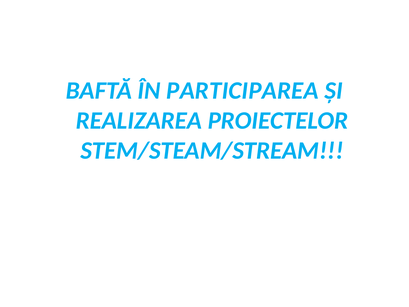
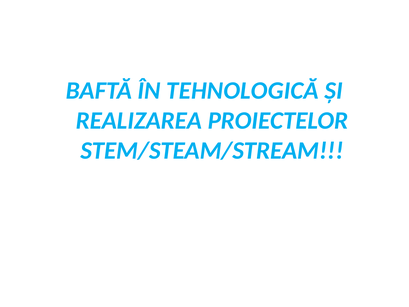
PARTICIPAREA: PARTICIPAREA -> TEHNOLOGICĂ
